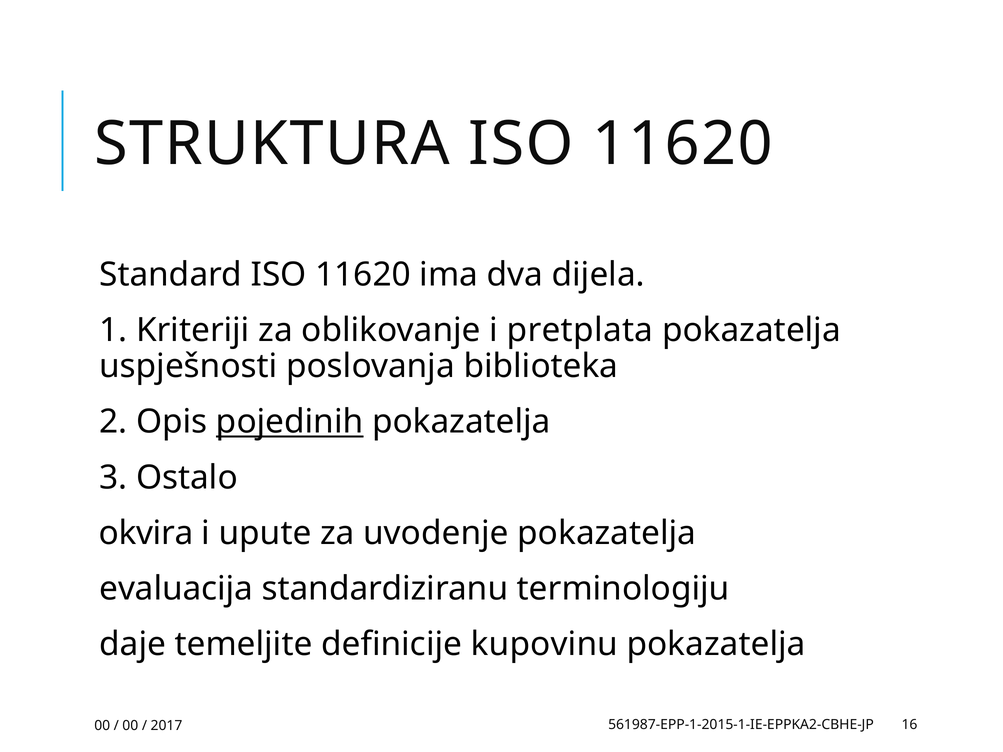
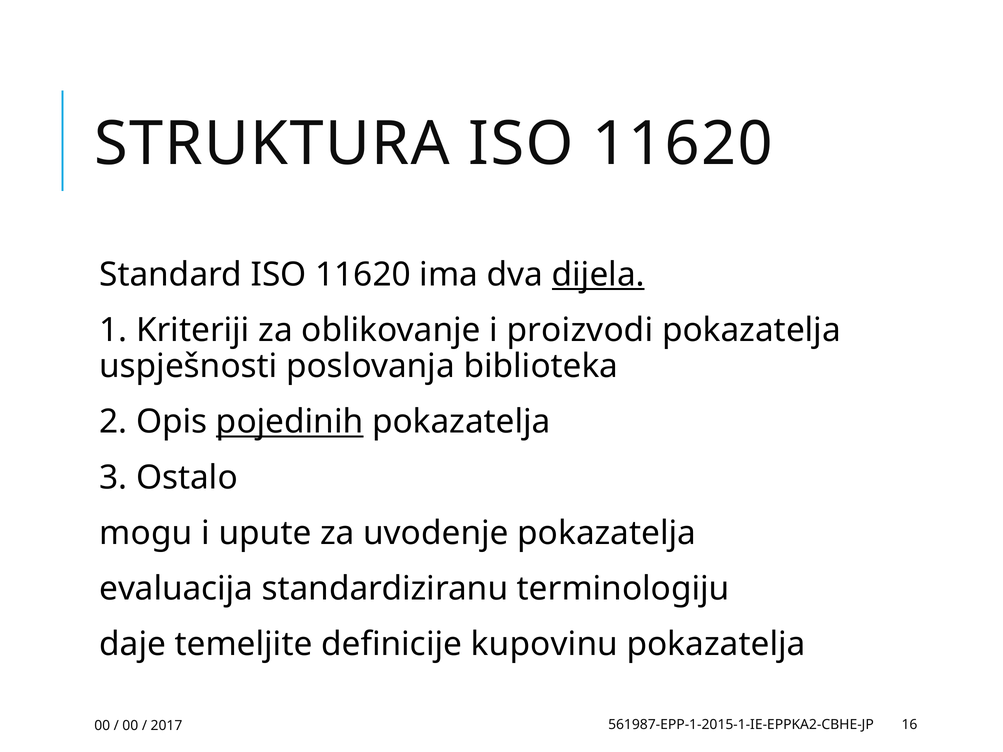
dijela underline: none -> present
pretplata: pretplata -> proizvodi
okvira: okvira -> mogu
